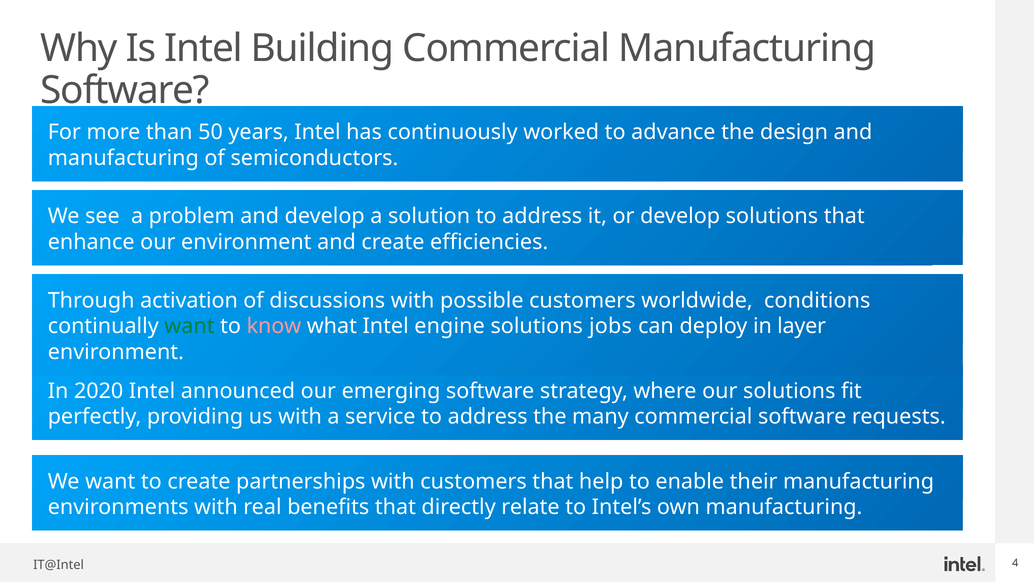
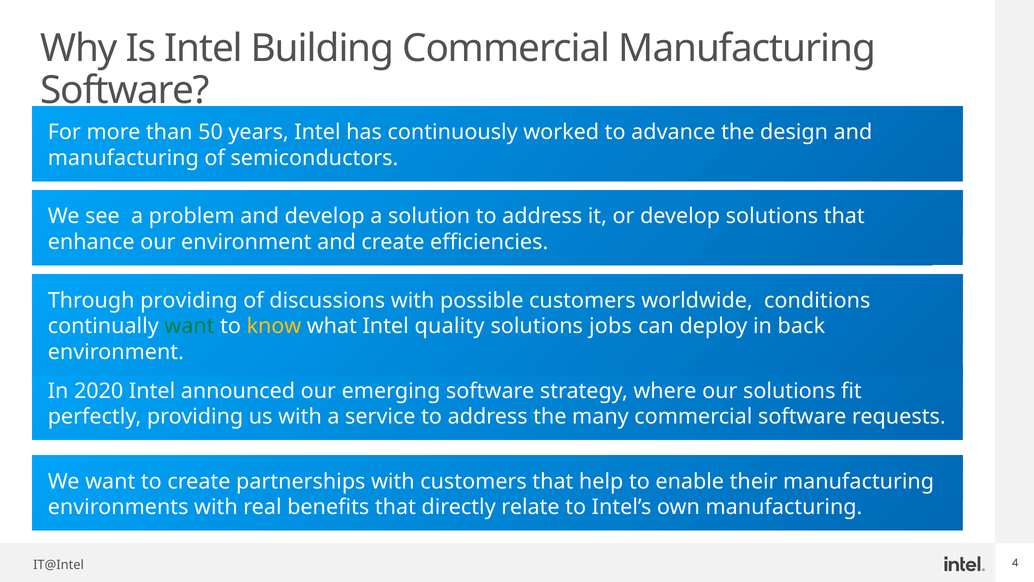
Through activation: activation -> providing
know colour: pink -> yellow
engine: engine -> quality
layer: layer -> back
